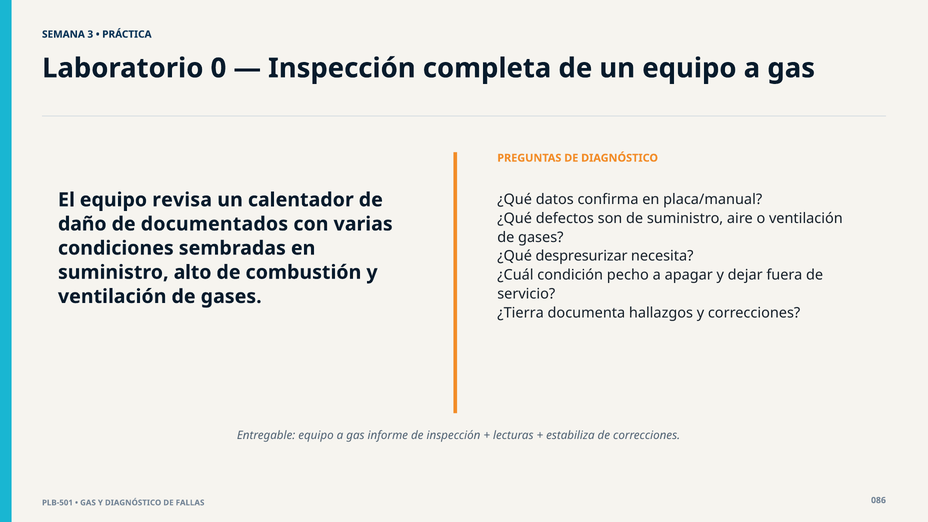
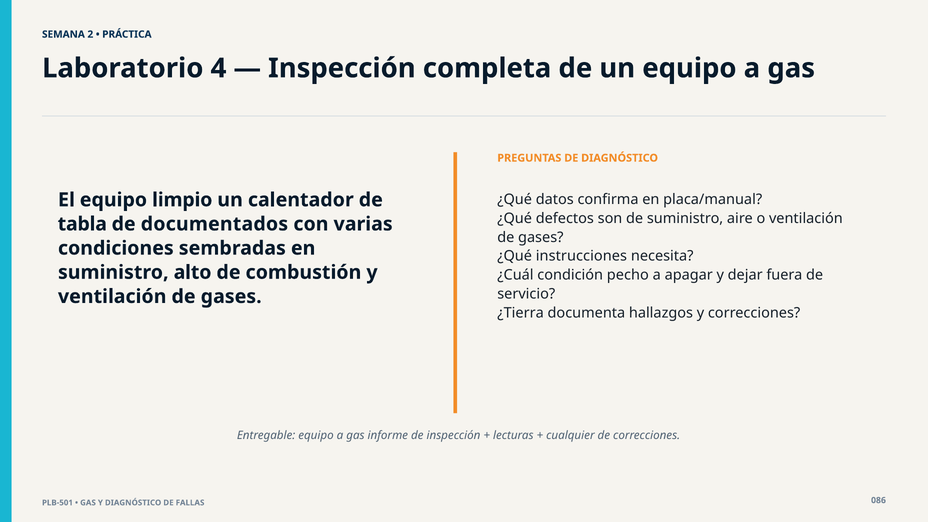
3: 3 -> 2
0: 0 -> 4
revisa: revisa -> limpio
daño: daño -> tabla
despresurizar: despresurizar -> instrucciones
estabiliza: estabiliza -> cualquier
